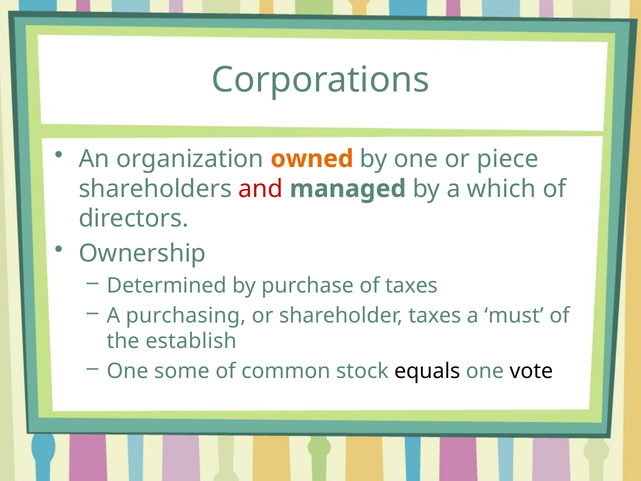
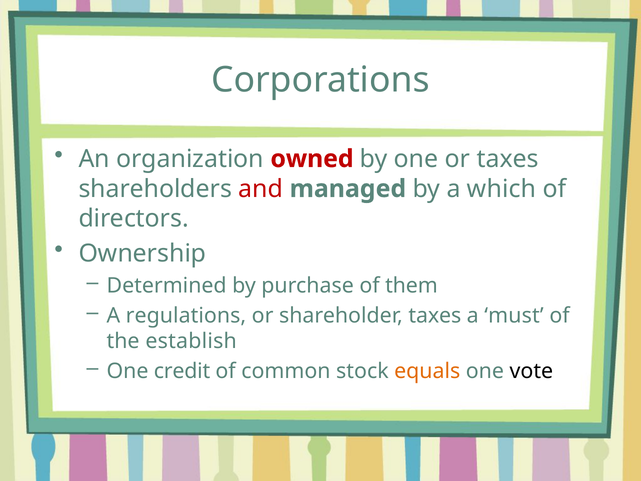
owned colour: orange -> red
or piece: piece -> taxes
of taxes: taxes -> them
purchasing: purchasing -> regulations
some: some -> credit
equals colour: black -> orange
